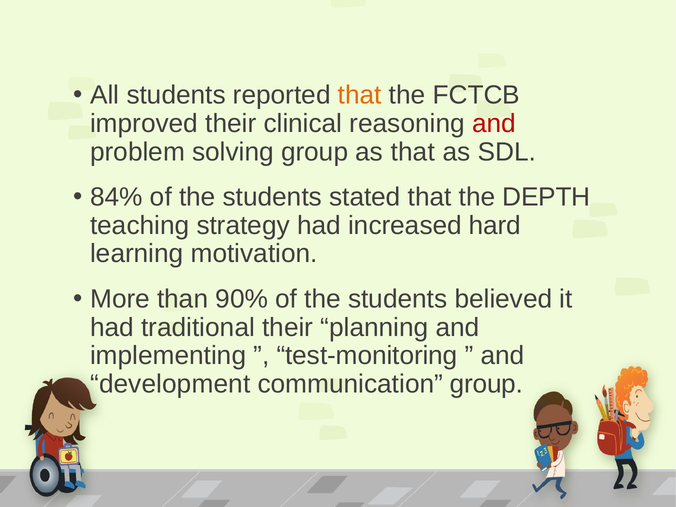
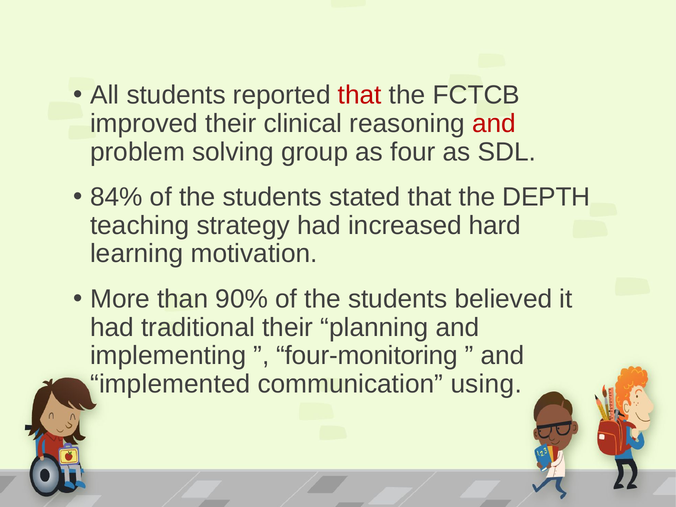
that at (360, 95) colour: orange -> red
as that: that -> four
test-monitoring: test-monitoring -> four-monitoring
development: development -> implemented
communication group: group -> using
